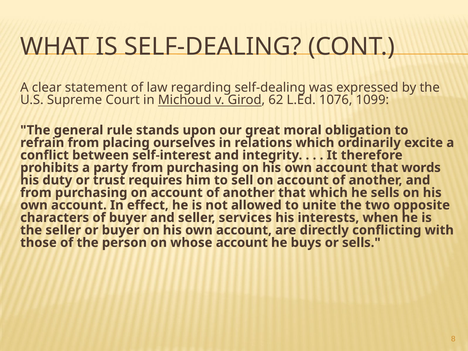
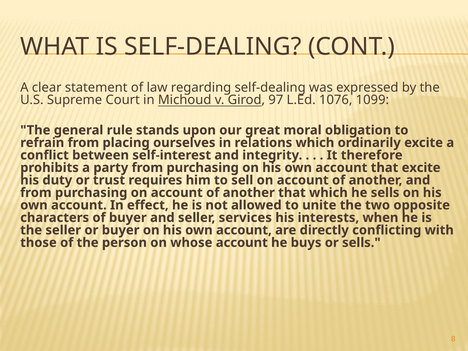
62: 62 -> 97
that words: words -> excite
